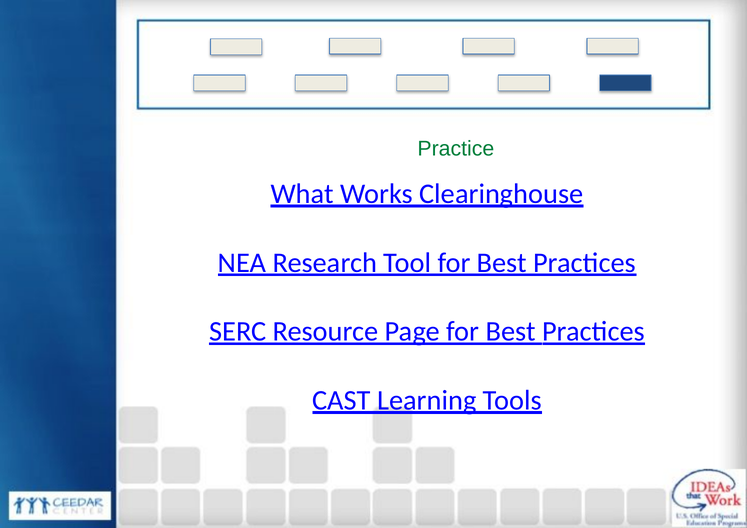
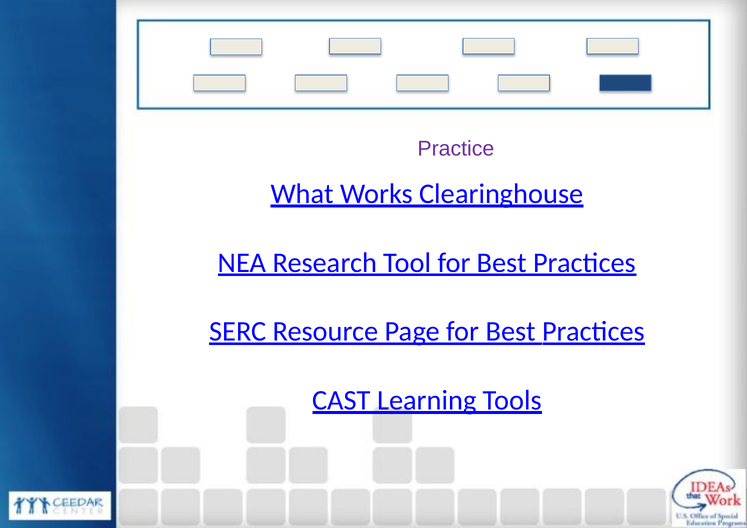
Practice colour: green -> purple
